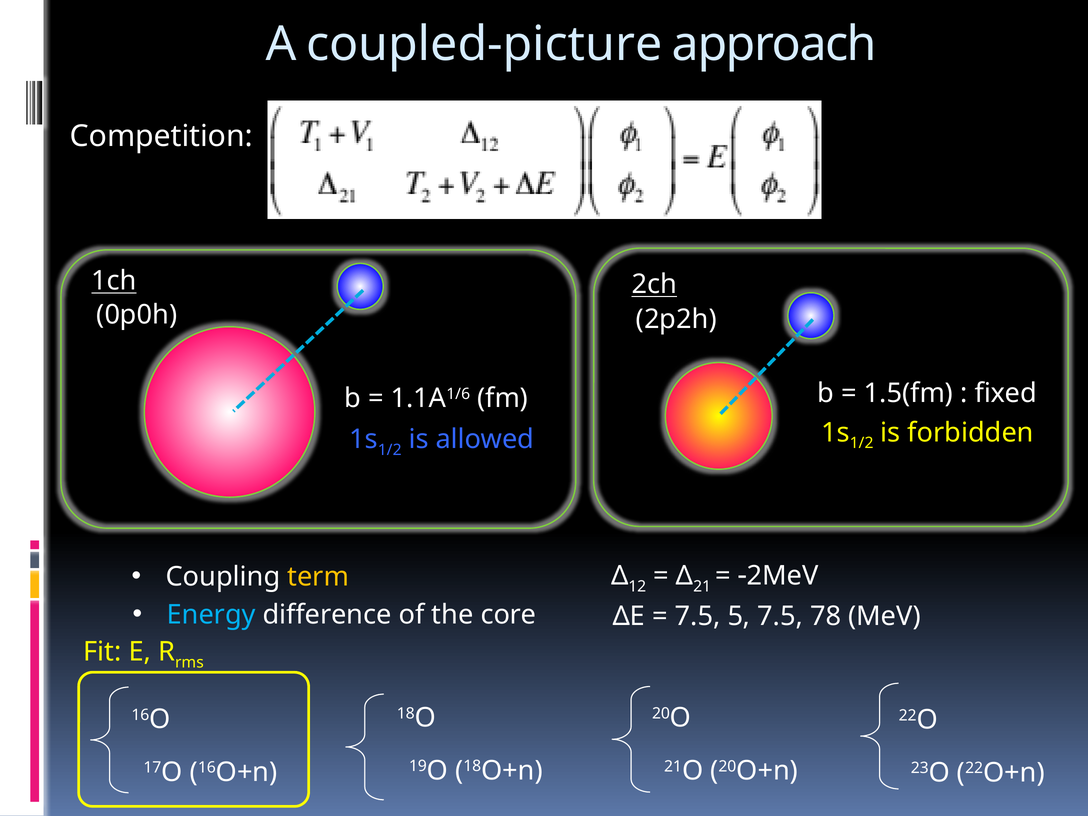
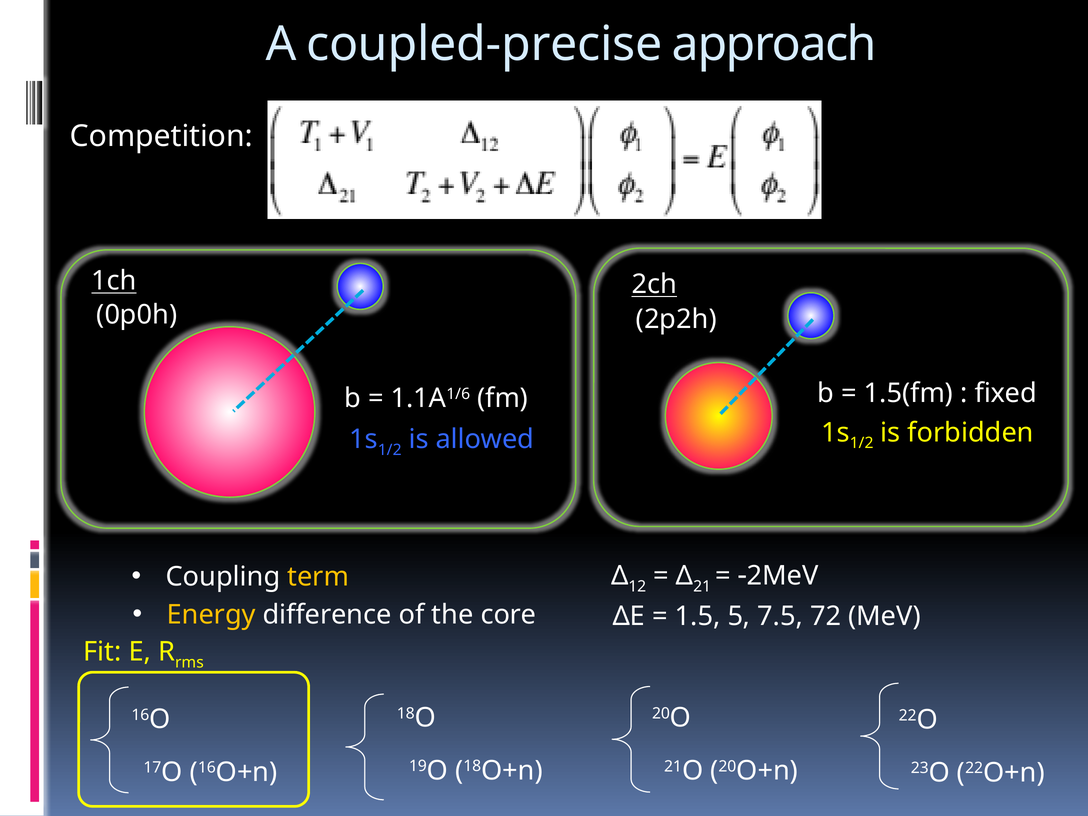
coupled-picture: coupled-picture -> coupled-precise
Energy colour: light blue -> yellow
7.5 at (698, 616): 7.5 -> 1.5
78: 78 -> 72
